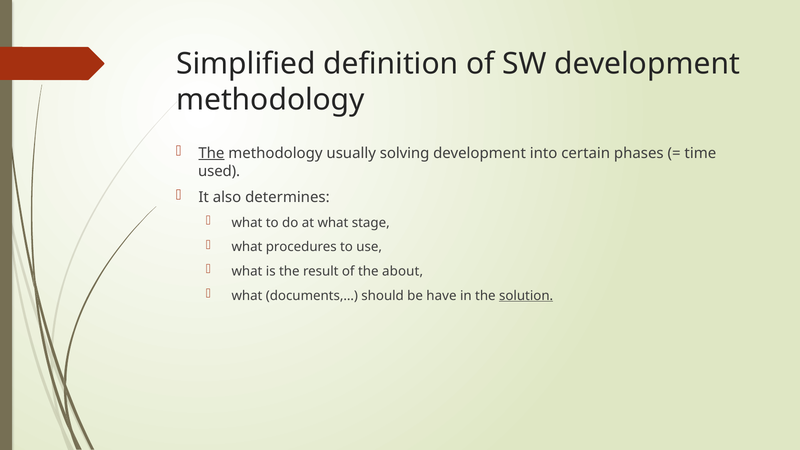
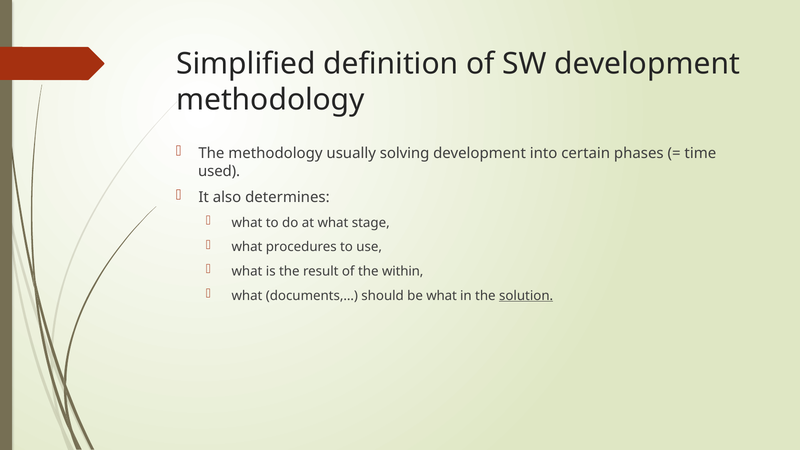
The at (211, 153) underline: present -> none
about: about -> within
be have: have -> what
